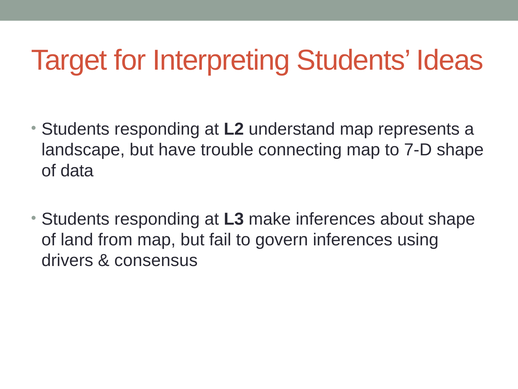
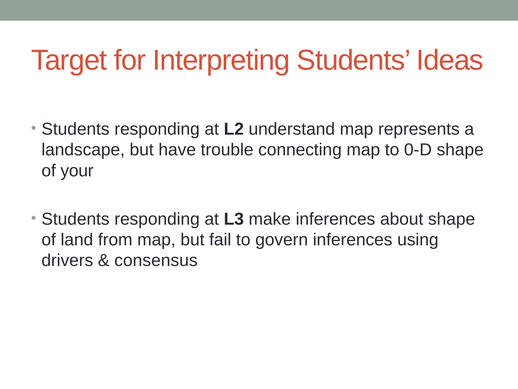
7-D: 7-D -> 0-D
data: data -> your
